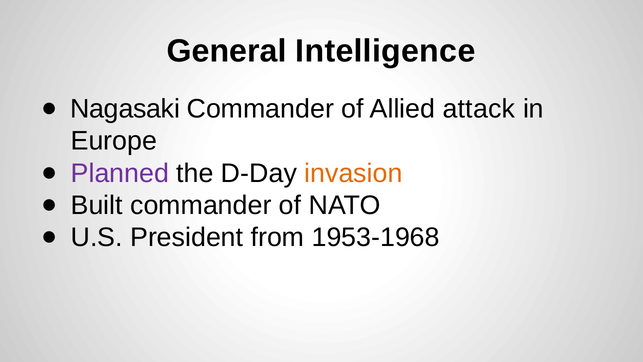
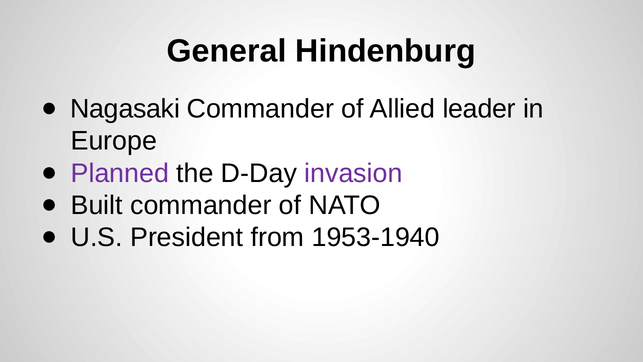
Intelligence: Intelligence -> Hindenburg
attack: attack -> leader
invasion colour: orange -> purple
1953-1968: 1953-1968 -> 1953-1940
